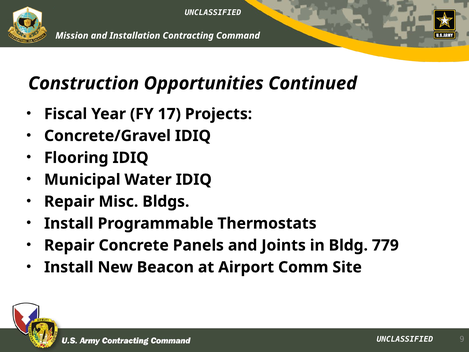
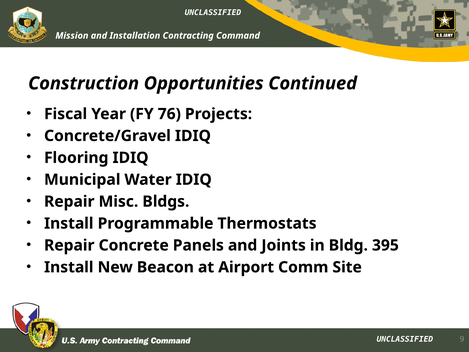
17: 17 -> 76
779: 779 -> 395
